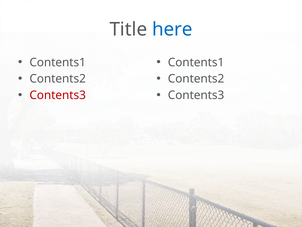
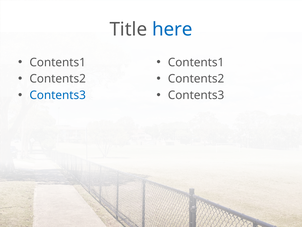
Contents3 at (58, 95) colour: red -> blue
